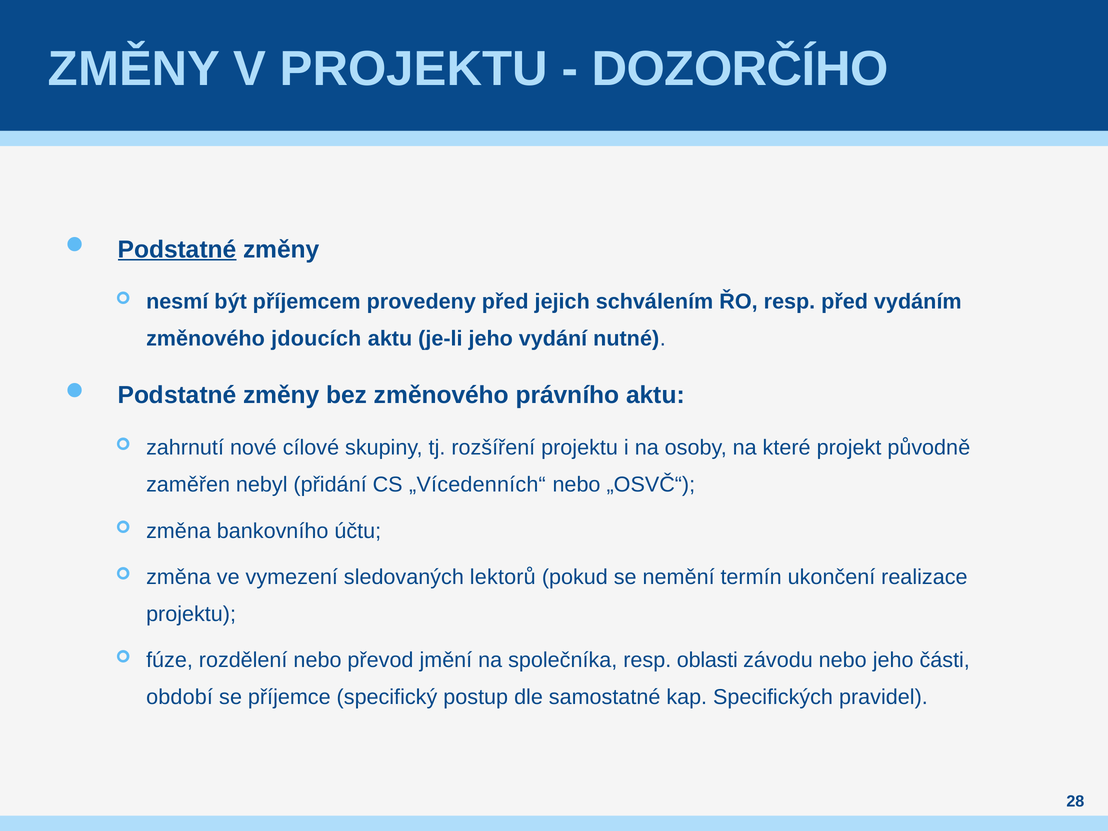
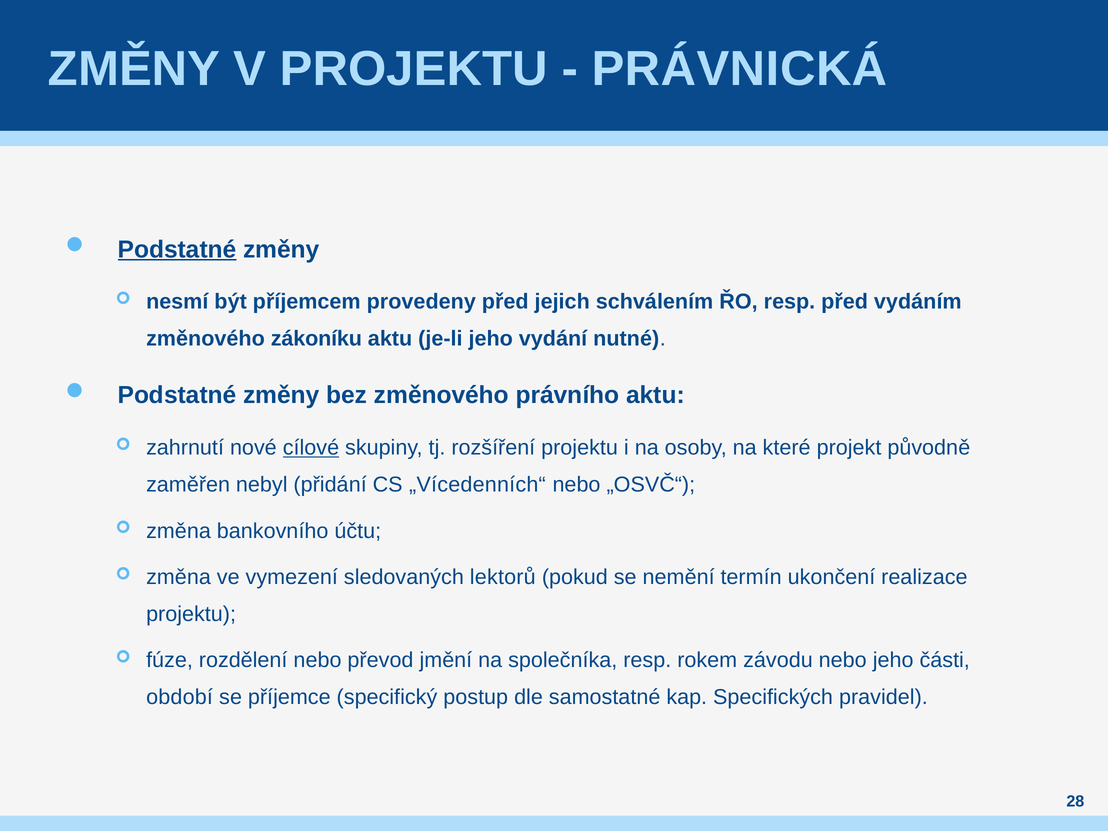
DOZORČÍHO: DOZORČÍHO -> PRÁVNICKÁ
jdoucích: jdoucích -> zákoníku
cílové underline: none -> present
oblasti: oblasti -> rokem
